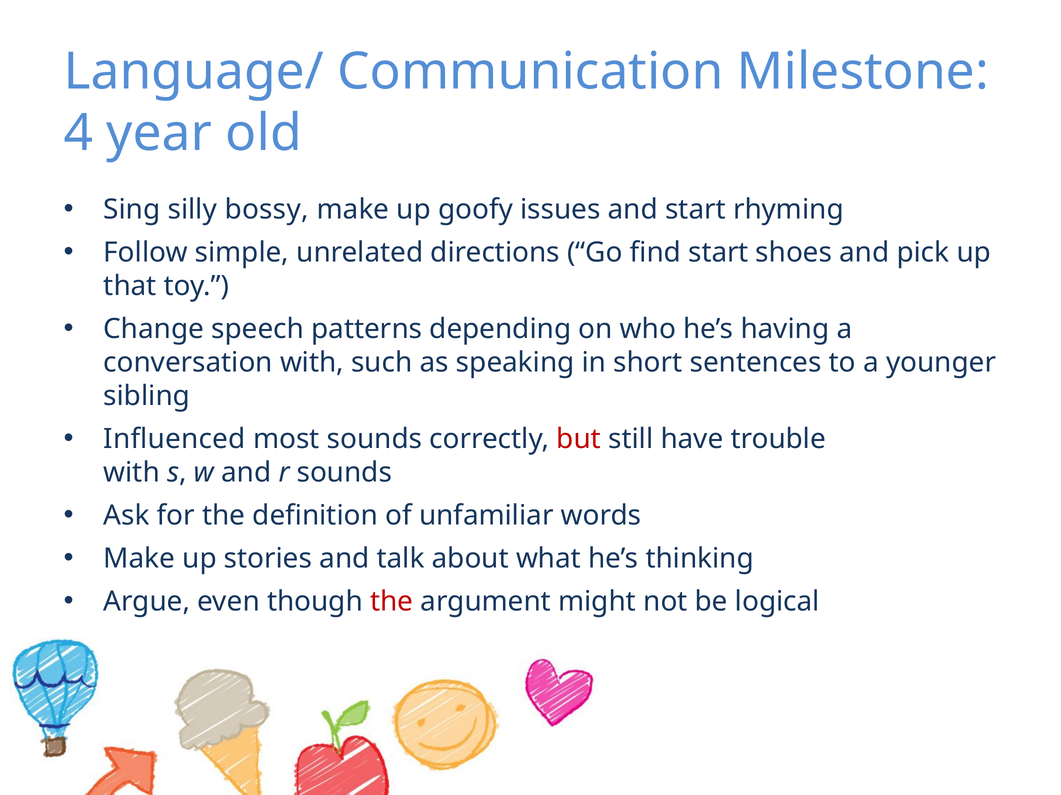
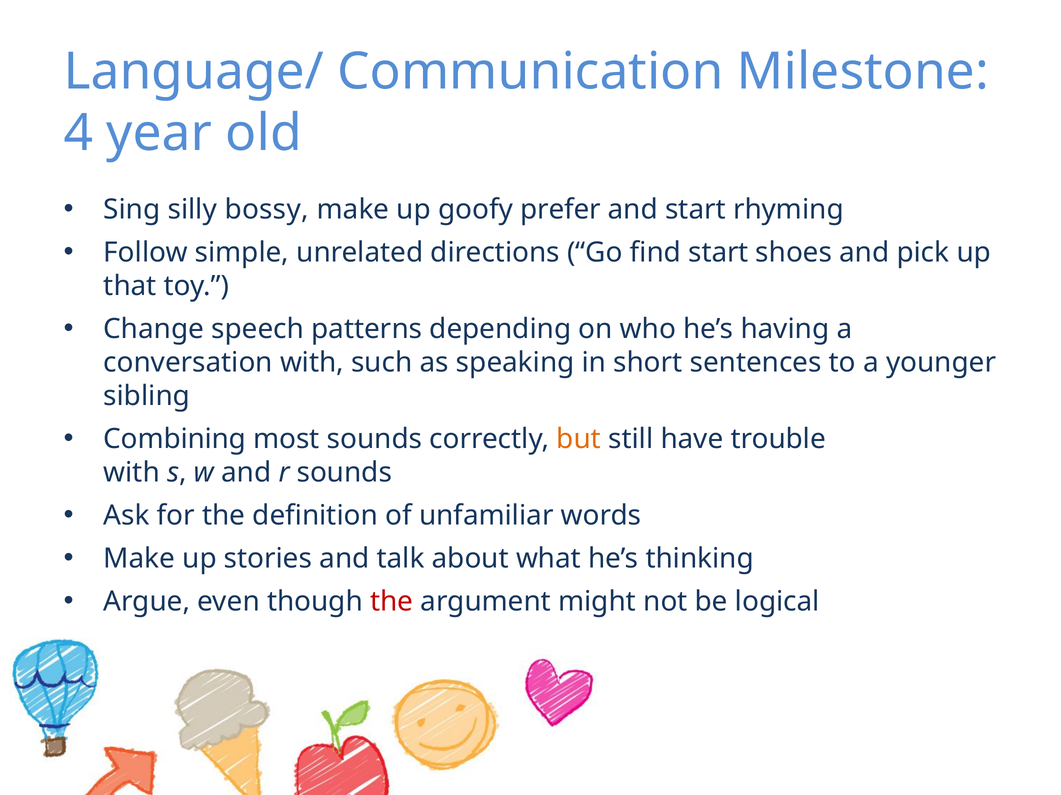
issues: issues -> prefer
Influenced: Influenced -> Combining
but colour: red -> orange
